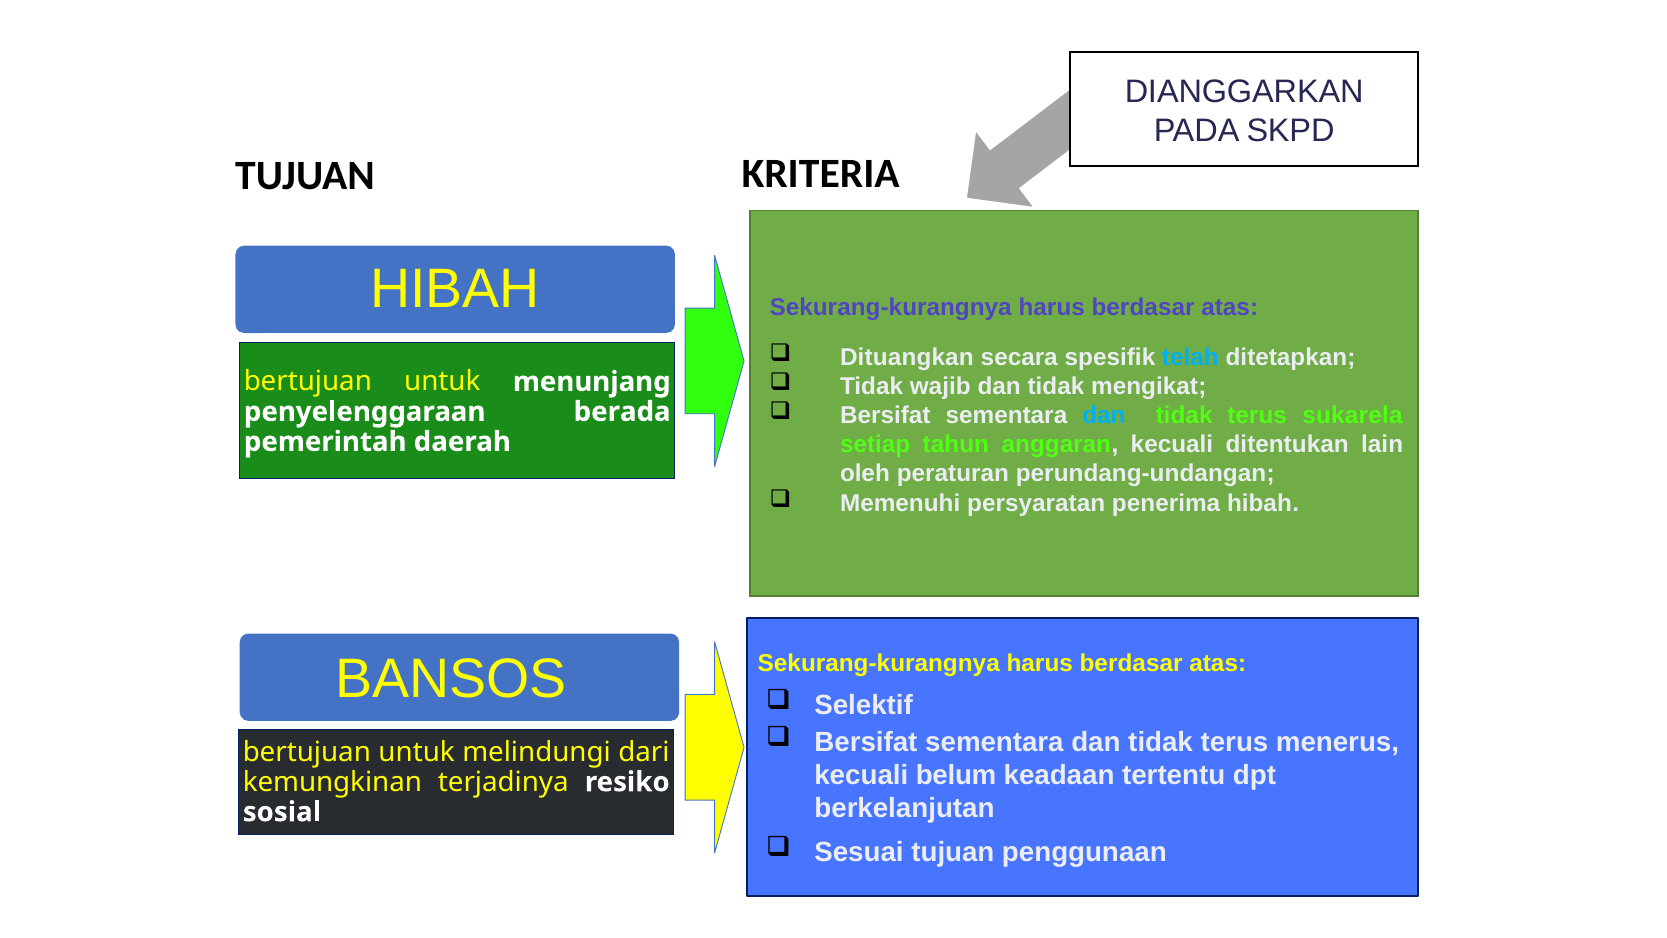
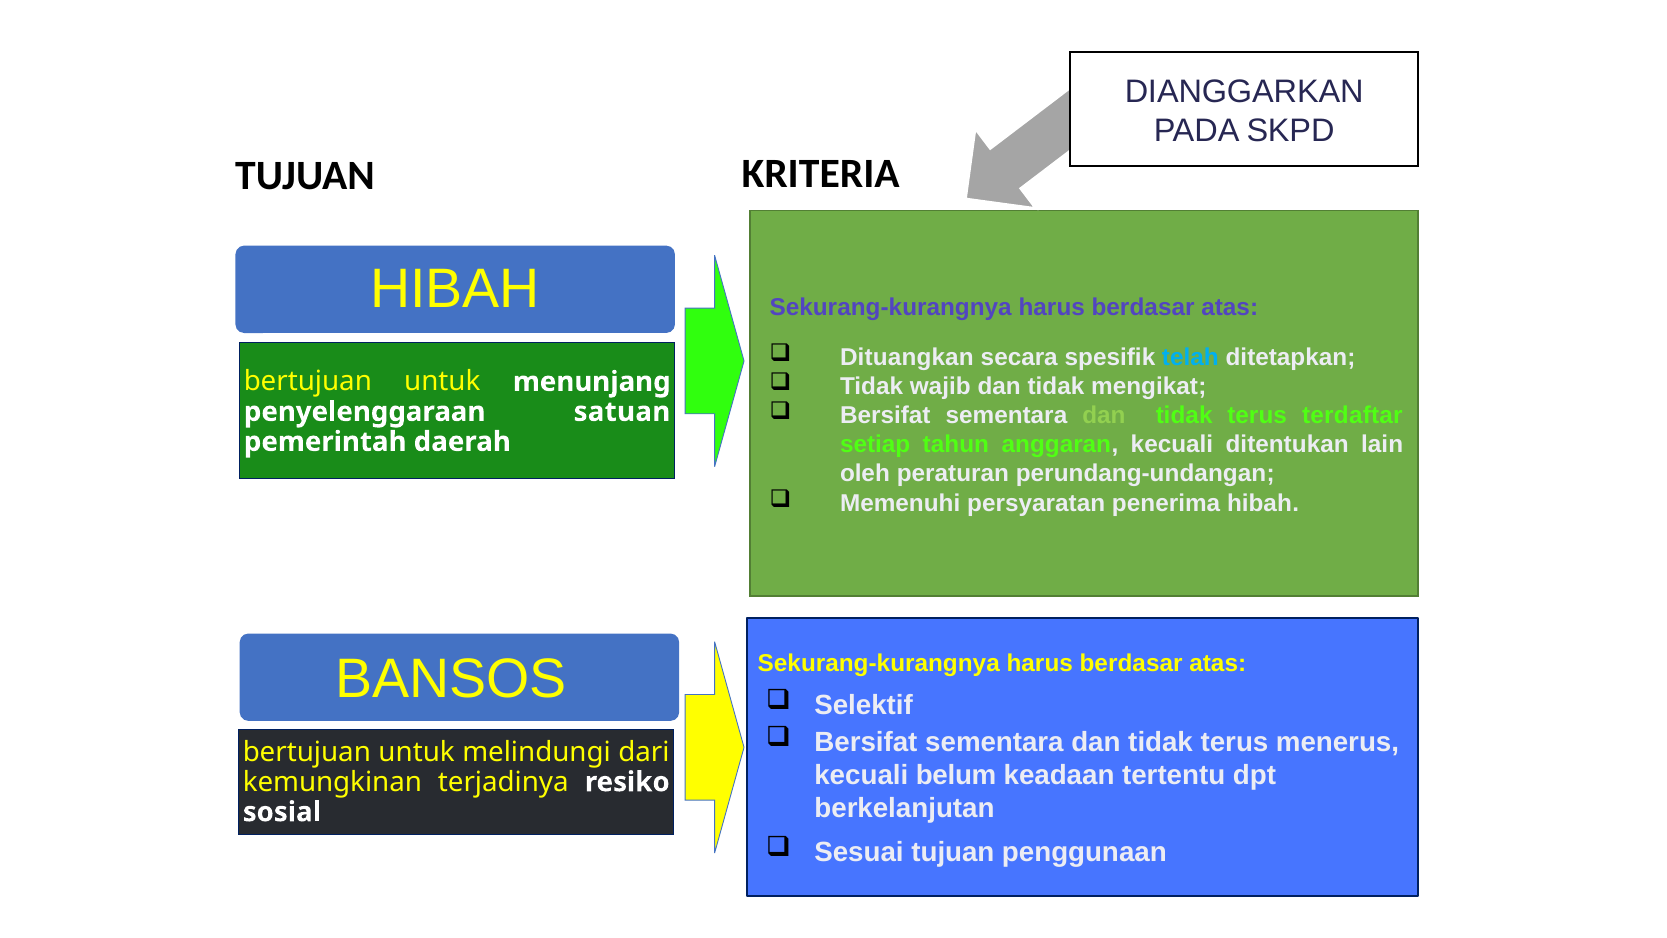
dan at (1104, 415) colour: light blue -> light green
sukarela: sukarela -> terdaftar
berada: berada -> satuan
